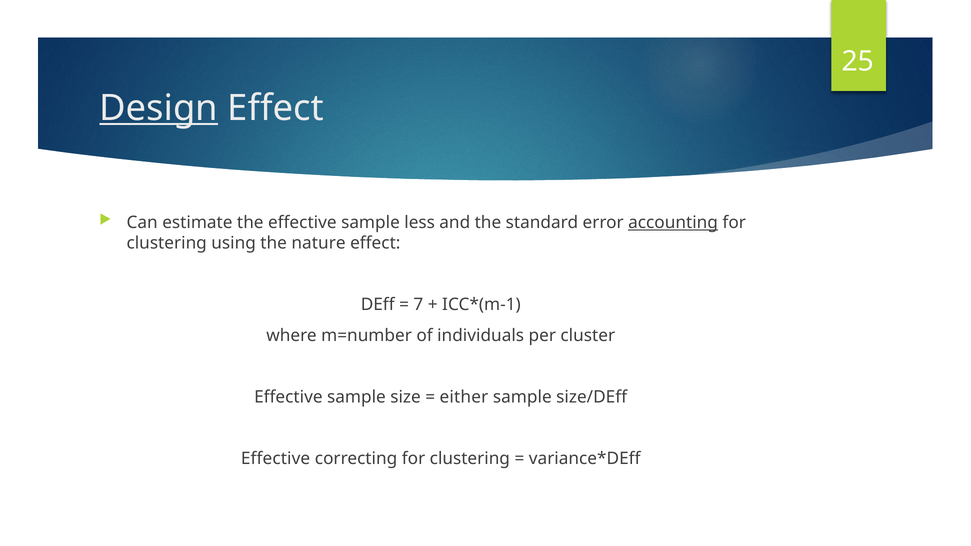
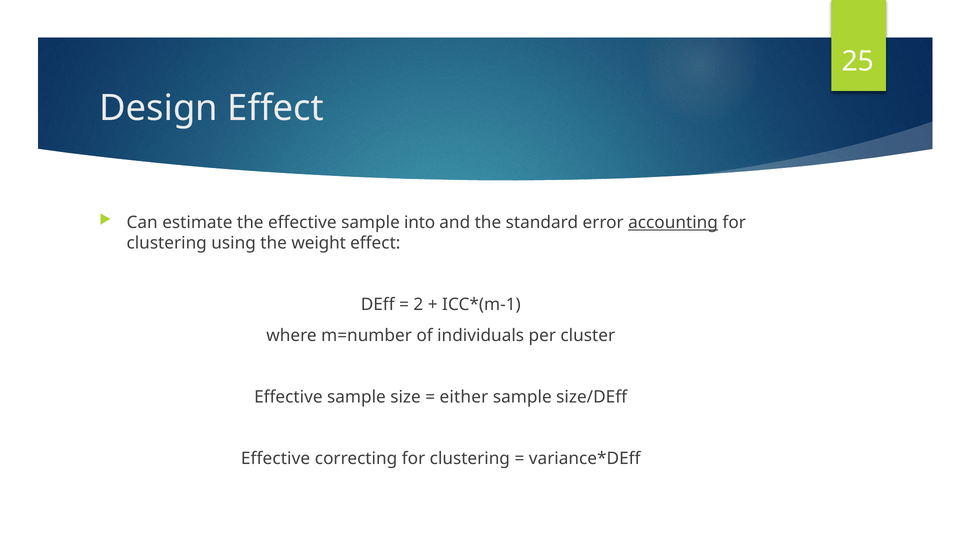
Design underline: present -> none
less: less -> into
nature: nature -> weight
7: 7 -> 2
